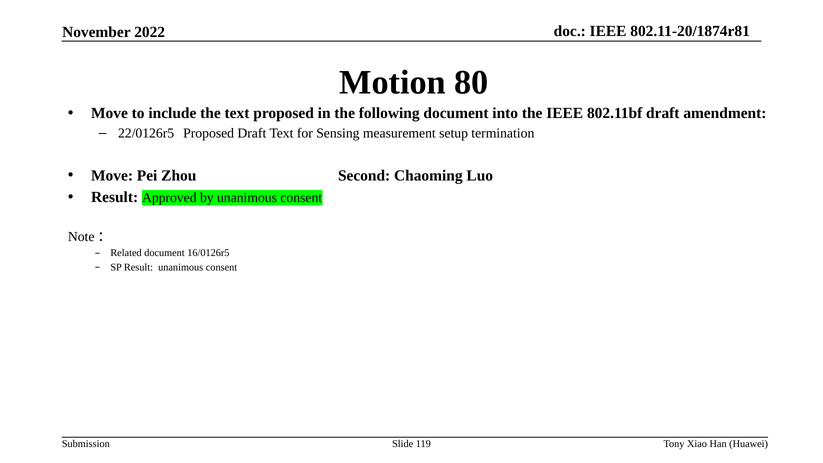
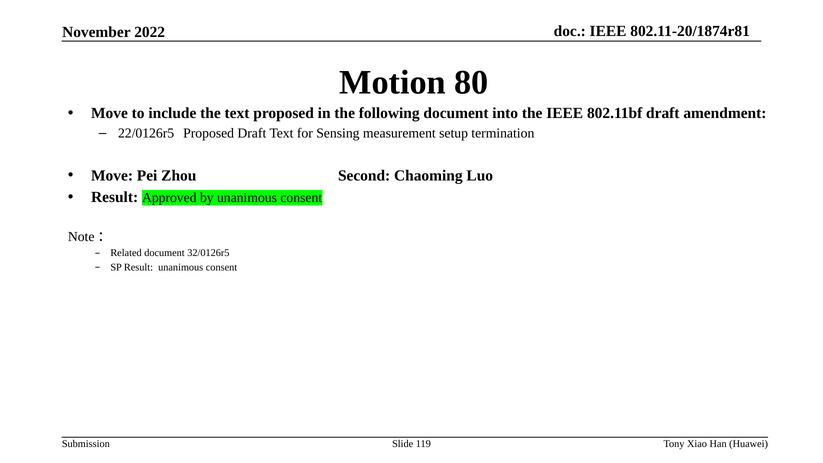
16/0126r5: 16/0126r5 -> 32/0126r5
